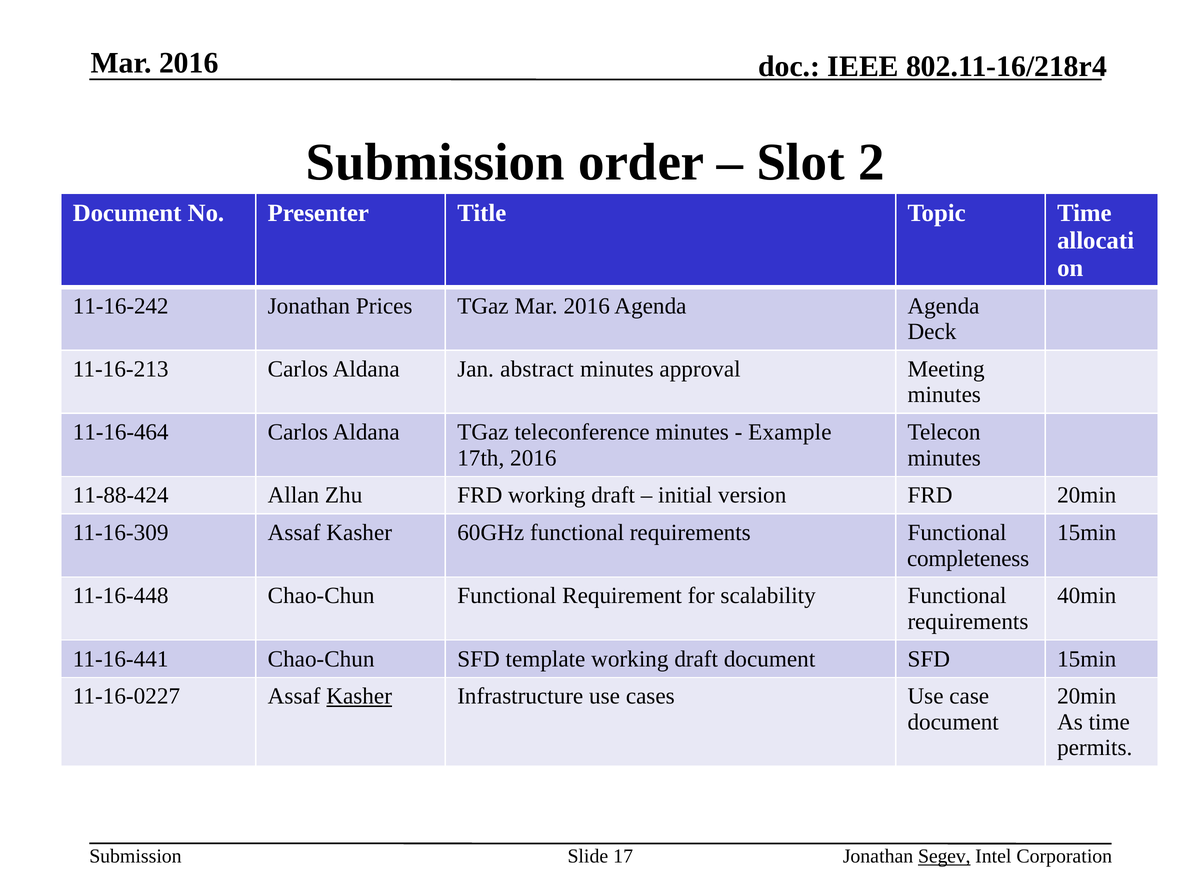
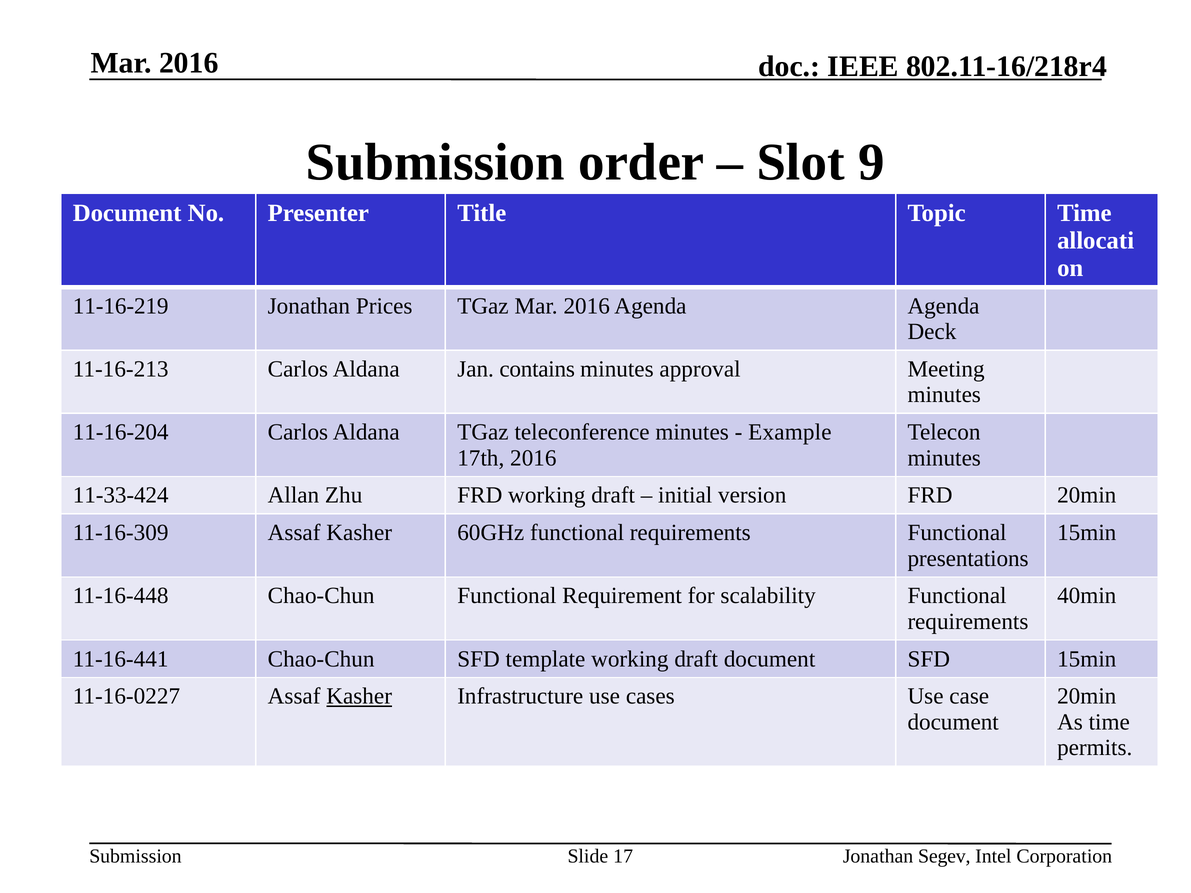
2: 2 -> 9
11-16-242: 11-16-242 -> 11-16-219
abstract: abstract -> contains
11-16-464: 11-16-464 -> 11-16-204
11-88-424: 11-88-424 -> 11-33-424
completeness: completeness -> presentations
Segev underline: present -> none
